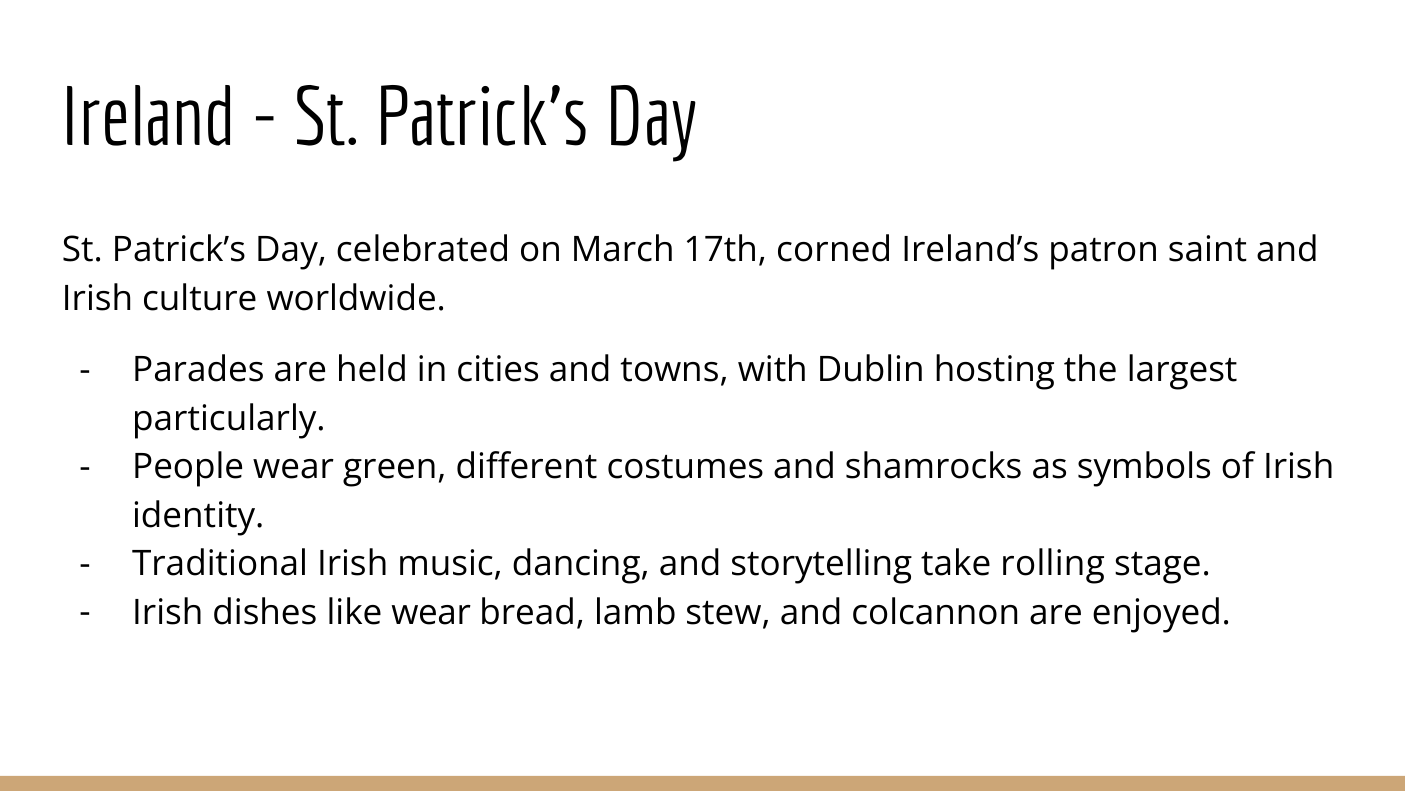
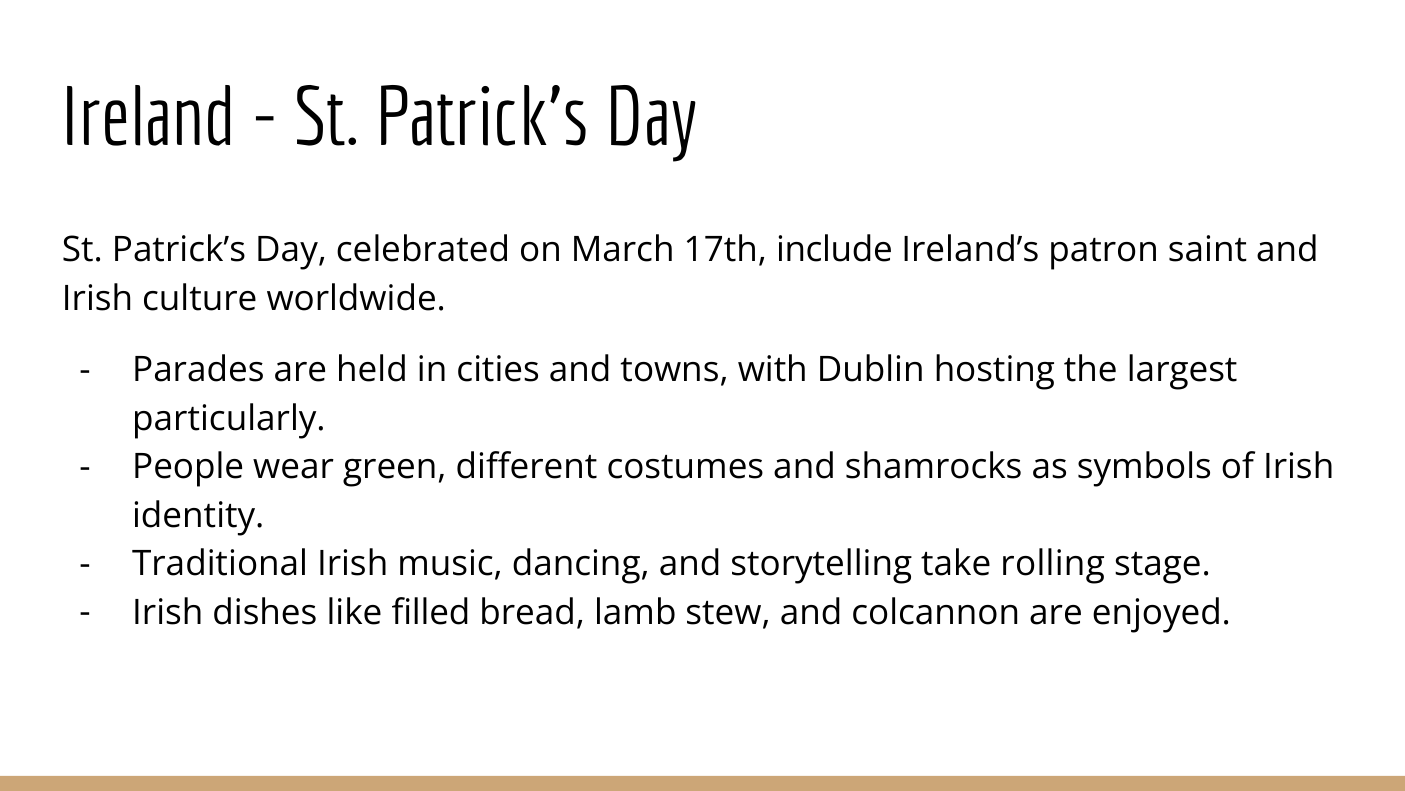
corned: corned -> include
like wear: wear -> filled
